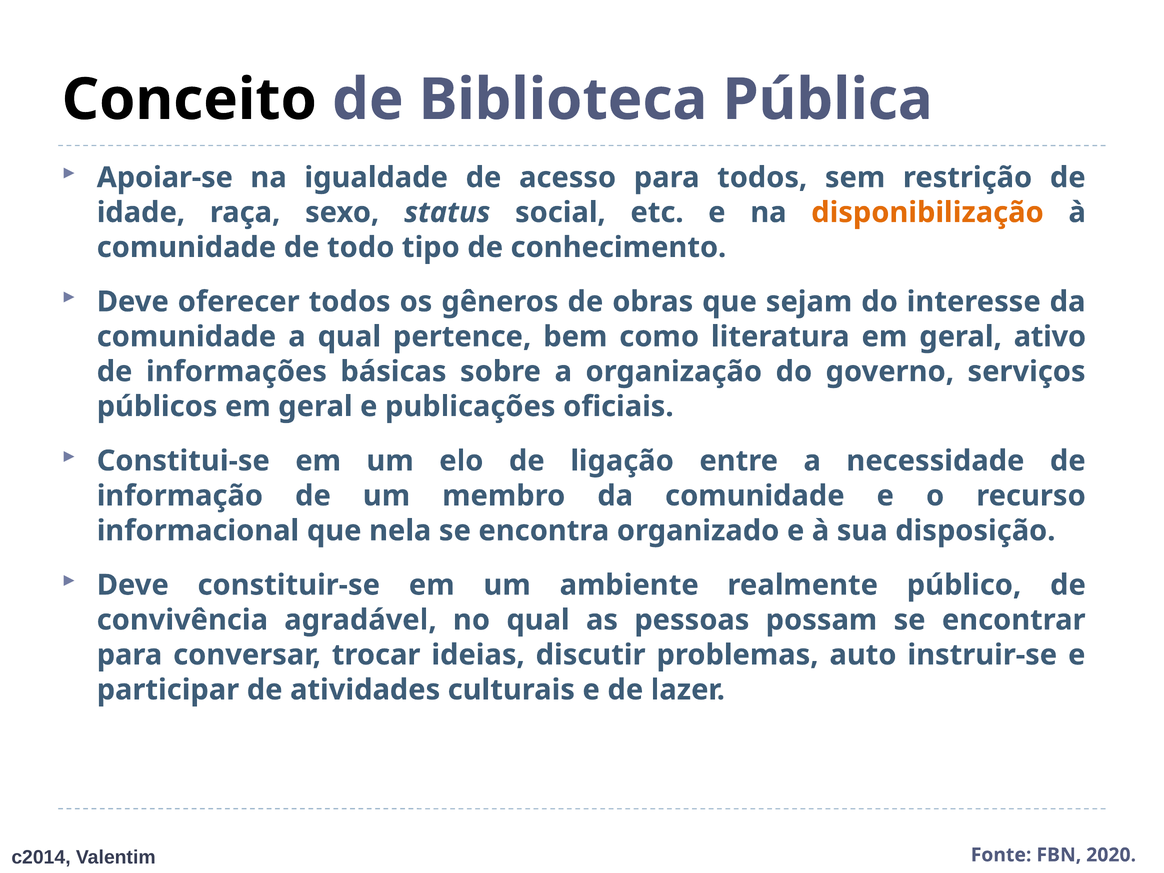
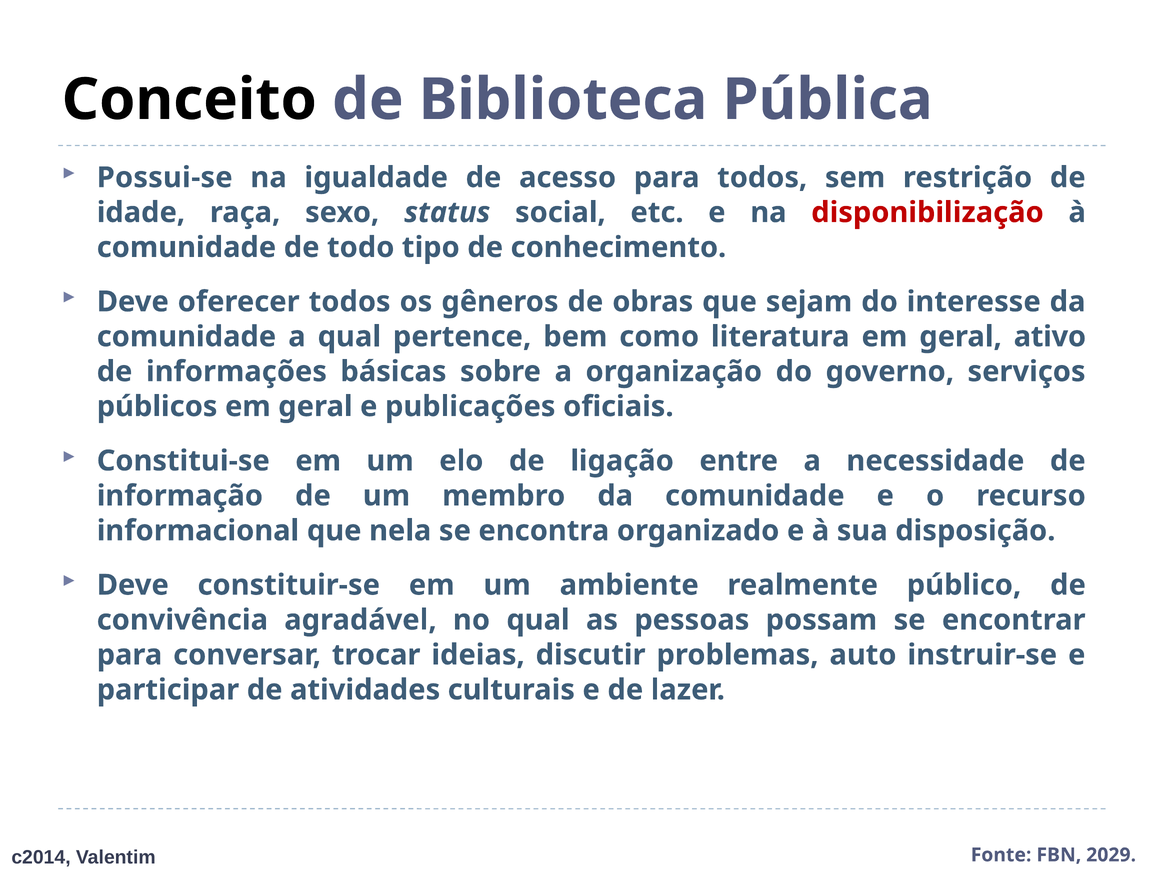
Apoiar-se: Apoiar-se -> Possui-se
disponibilização colour: orange -> red
2020: 2020 -> 2029
